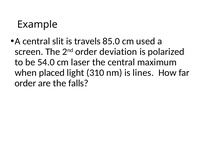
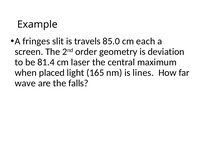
A central: central -> fringes
used: used -> each
deviation: deviation -> geometry
polarized: polarized -> deviation
54.0: 54.0 -> 81.4
310: 310 -> 165
order at (25, 83): order -> wave
